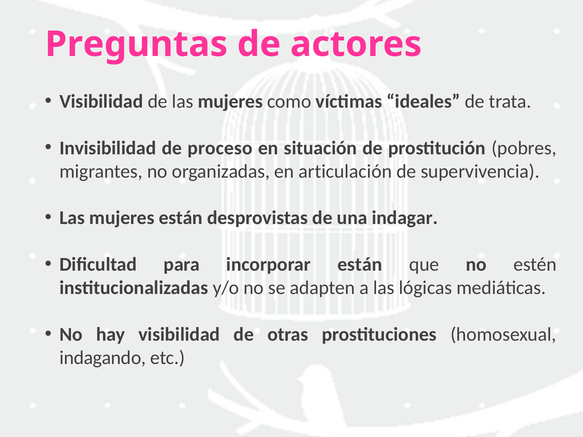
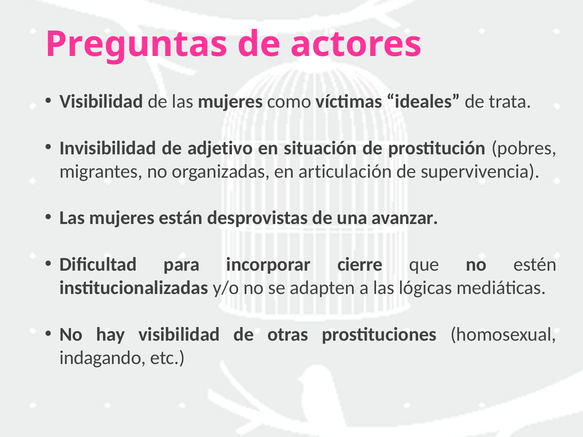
proceso: proceso -> adjetivo
indagar: indagar -> avanzar
incorporar están: están -> cierre
